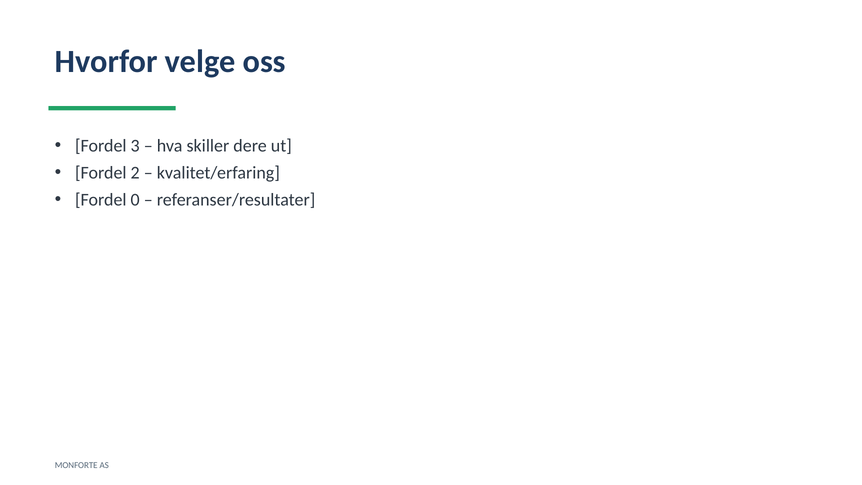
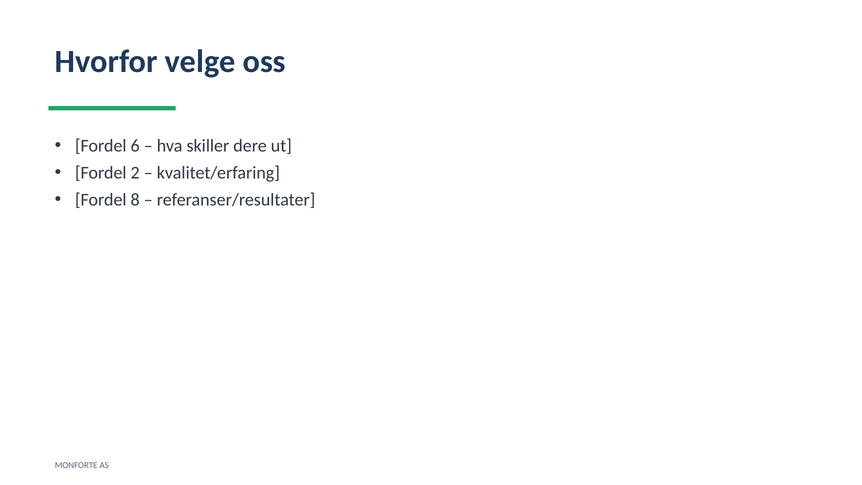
3: 3 -> 6
0: 0 -> 8
